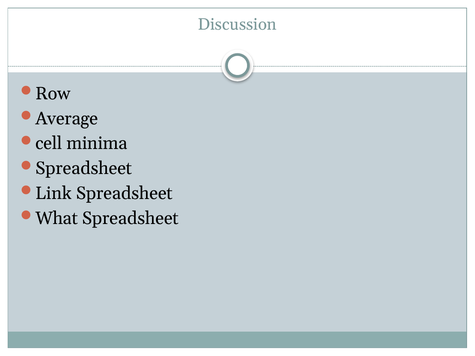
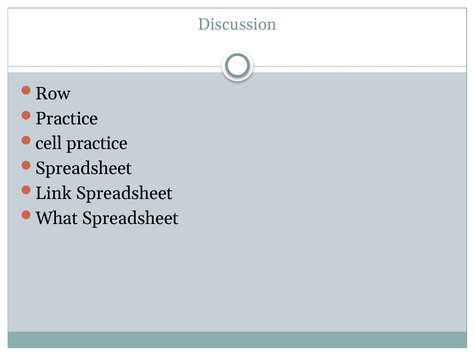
Average at (67, 119): Average -> Practice
cell minima: minima -> practice
